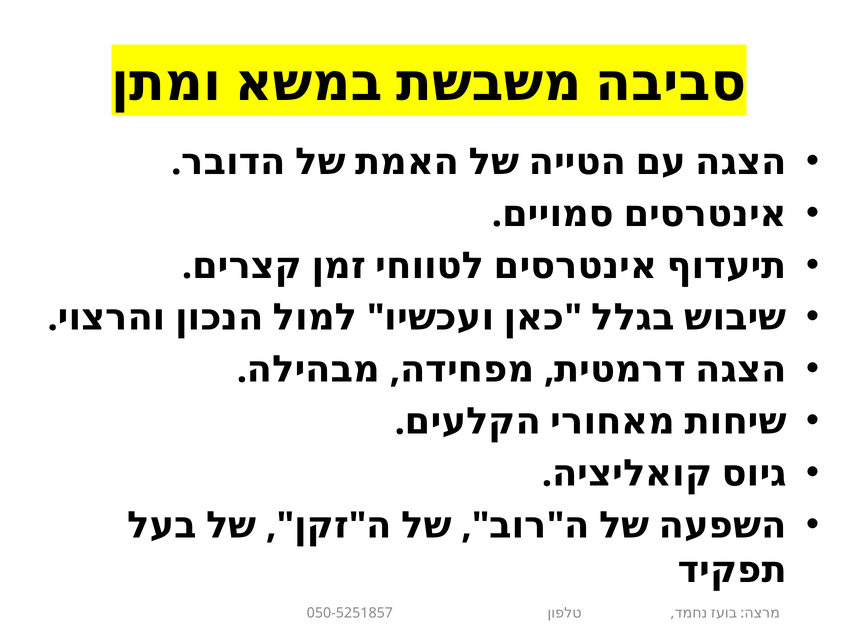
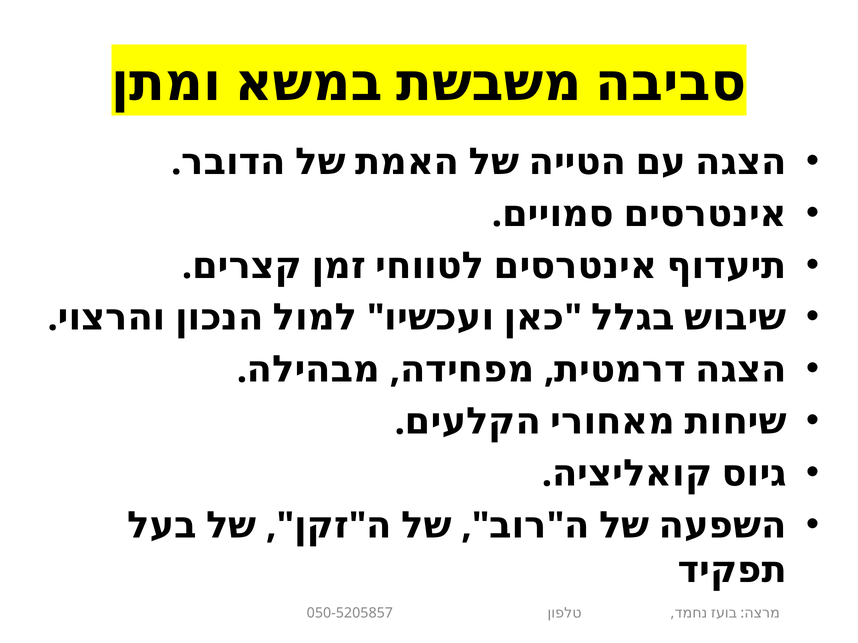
050-5251857: 050-5251857 -> 050-5205857
